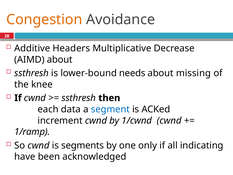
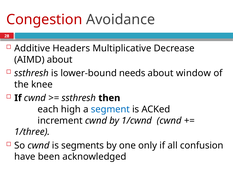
Congestion colour: orange -> red
missing: missing -> window
data: data -> high
1/ramp: 1/ramp -> 1/three
indicating: indicating -> confusion
